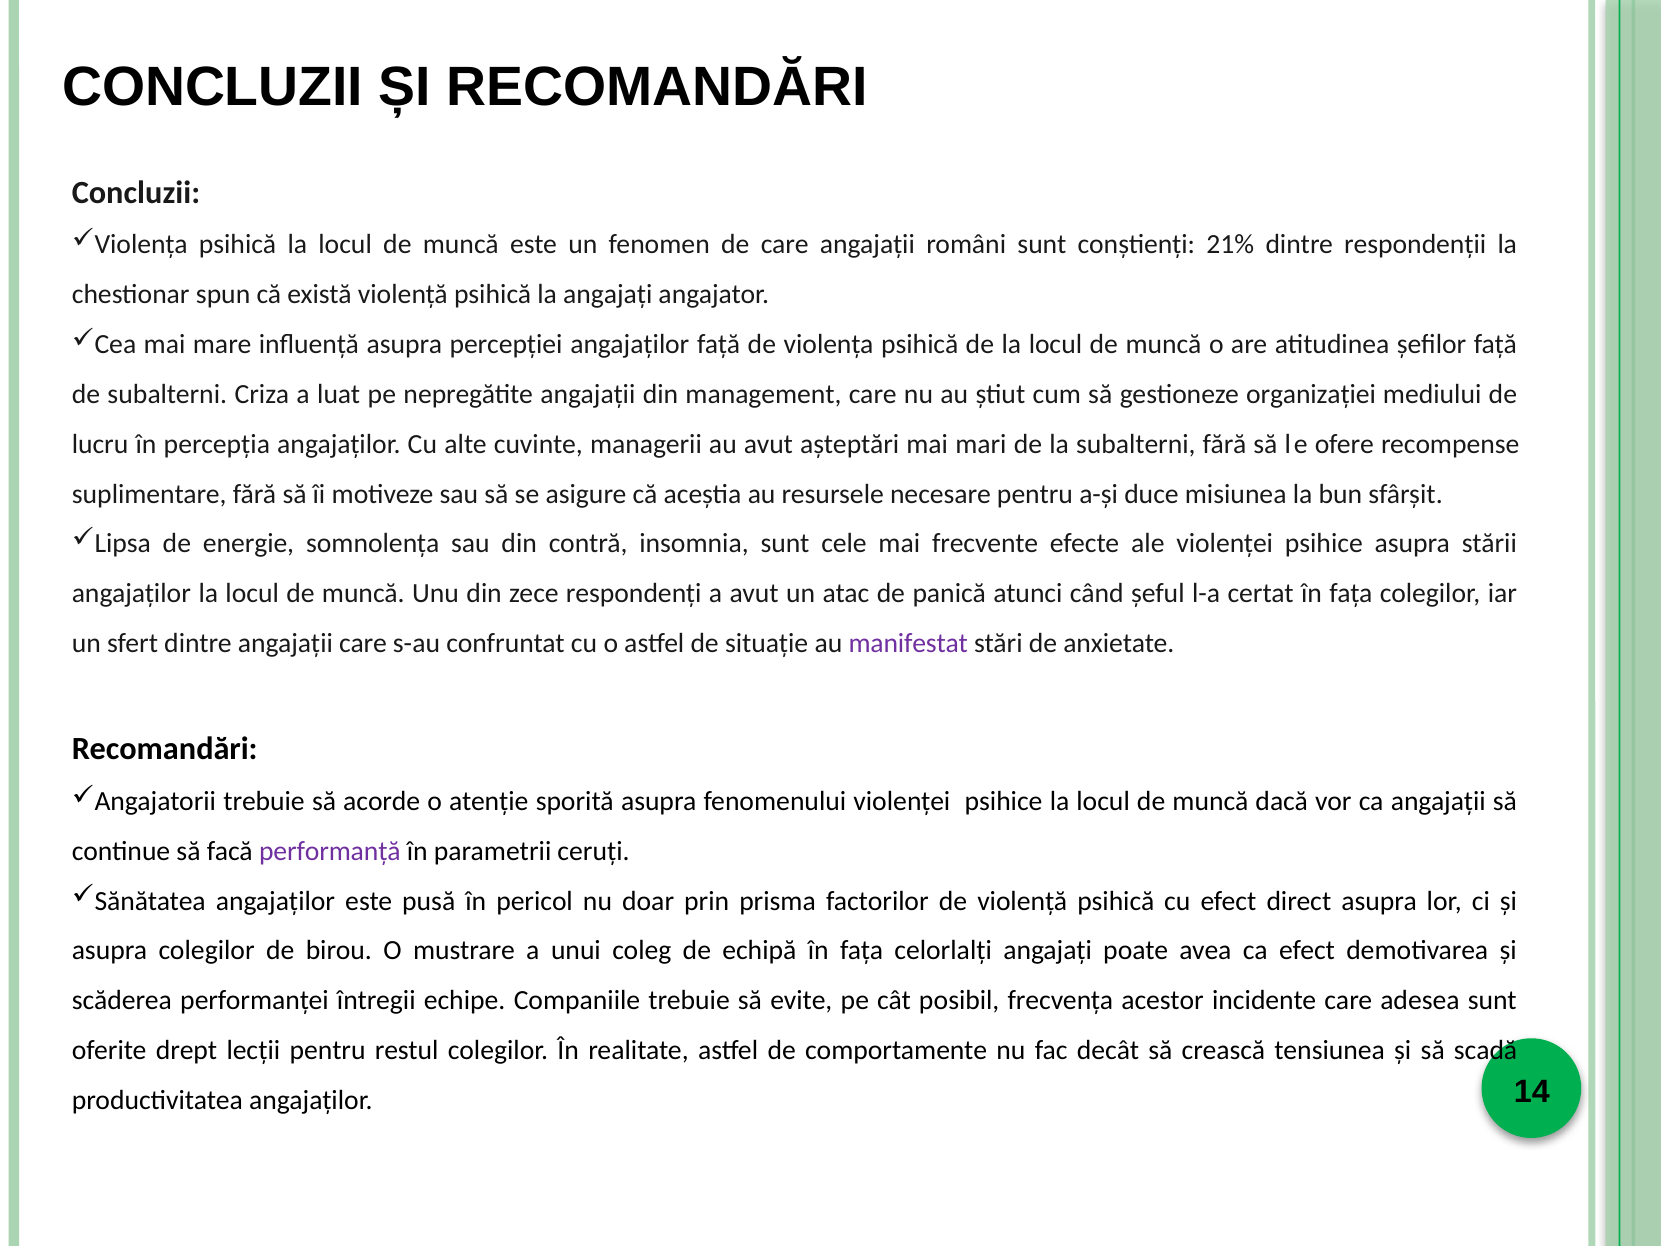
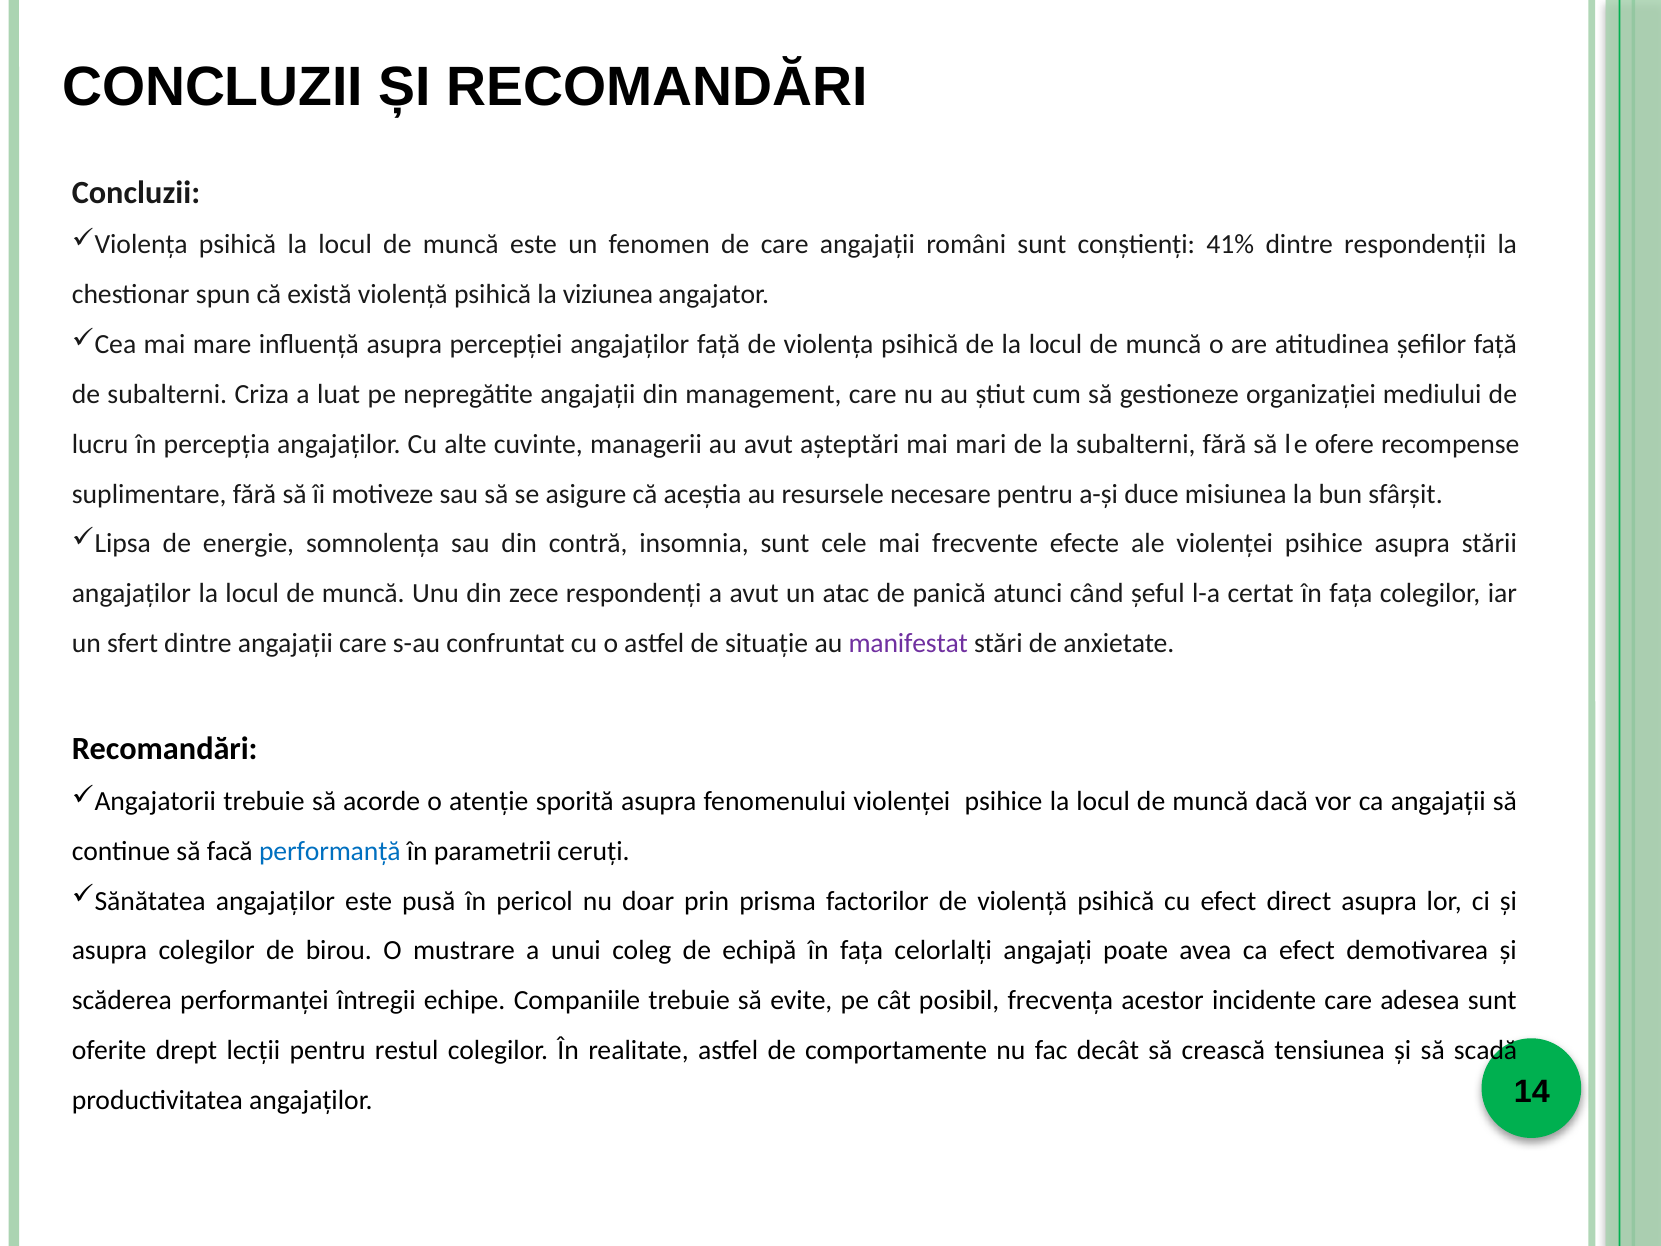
21%: 21% -> 41%
la angajați: angajați -> viziunea
performanță colour: purple -> blue
